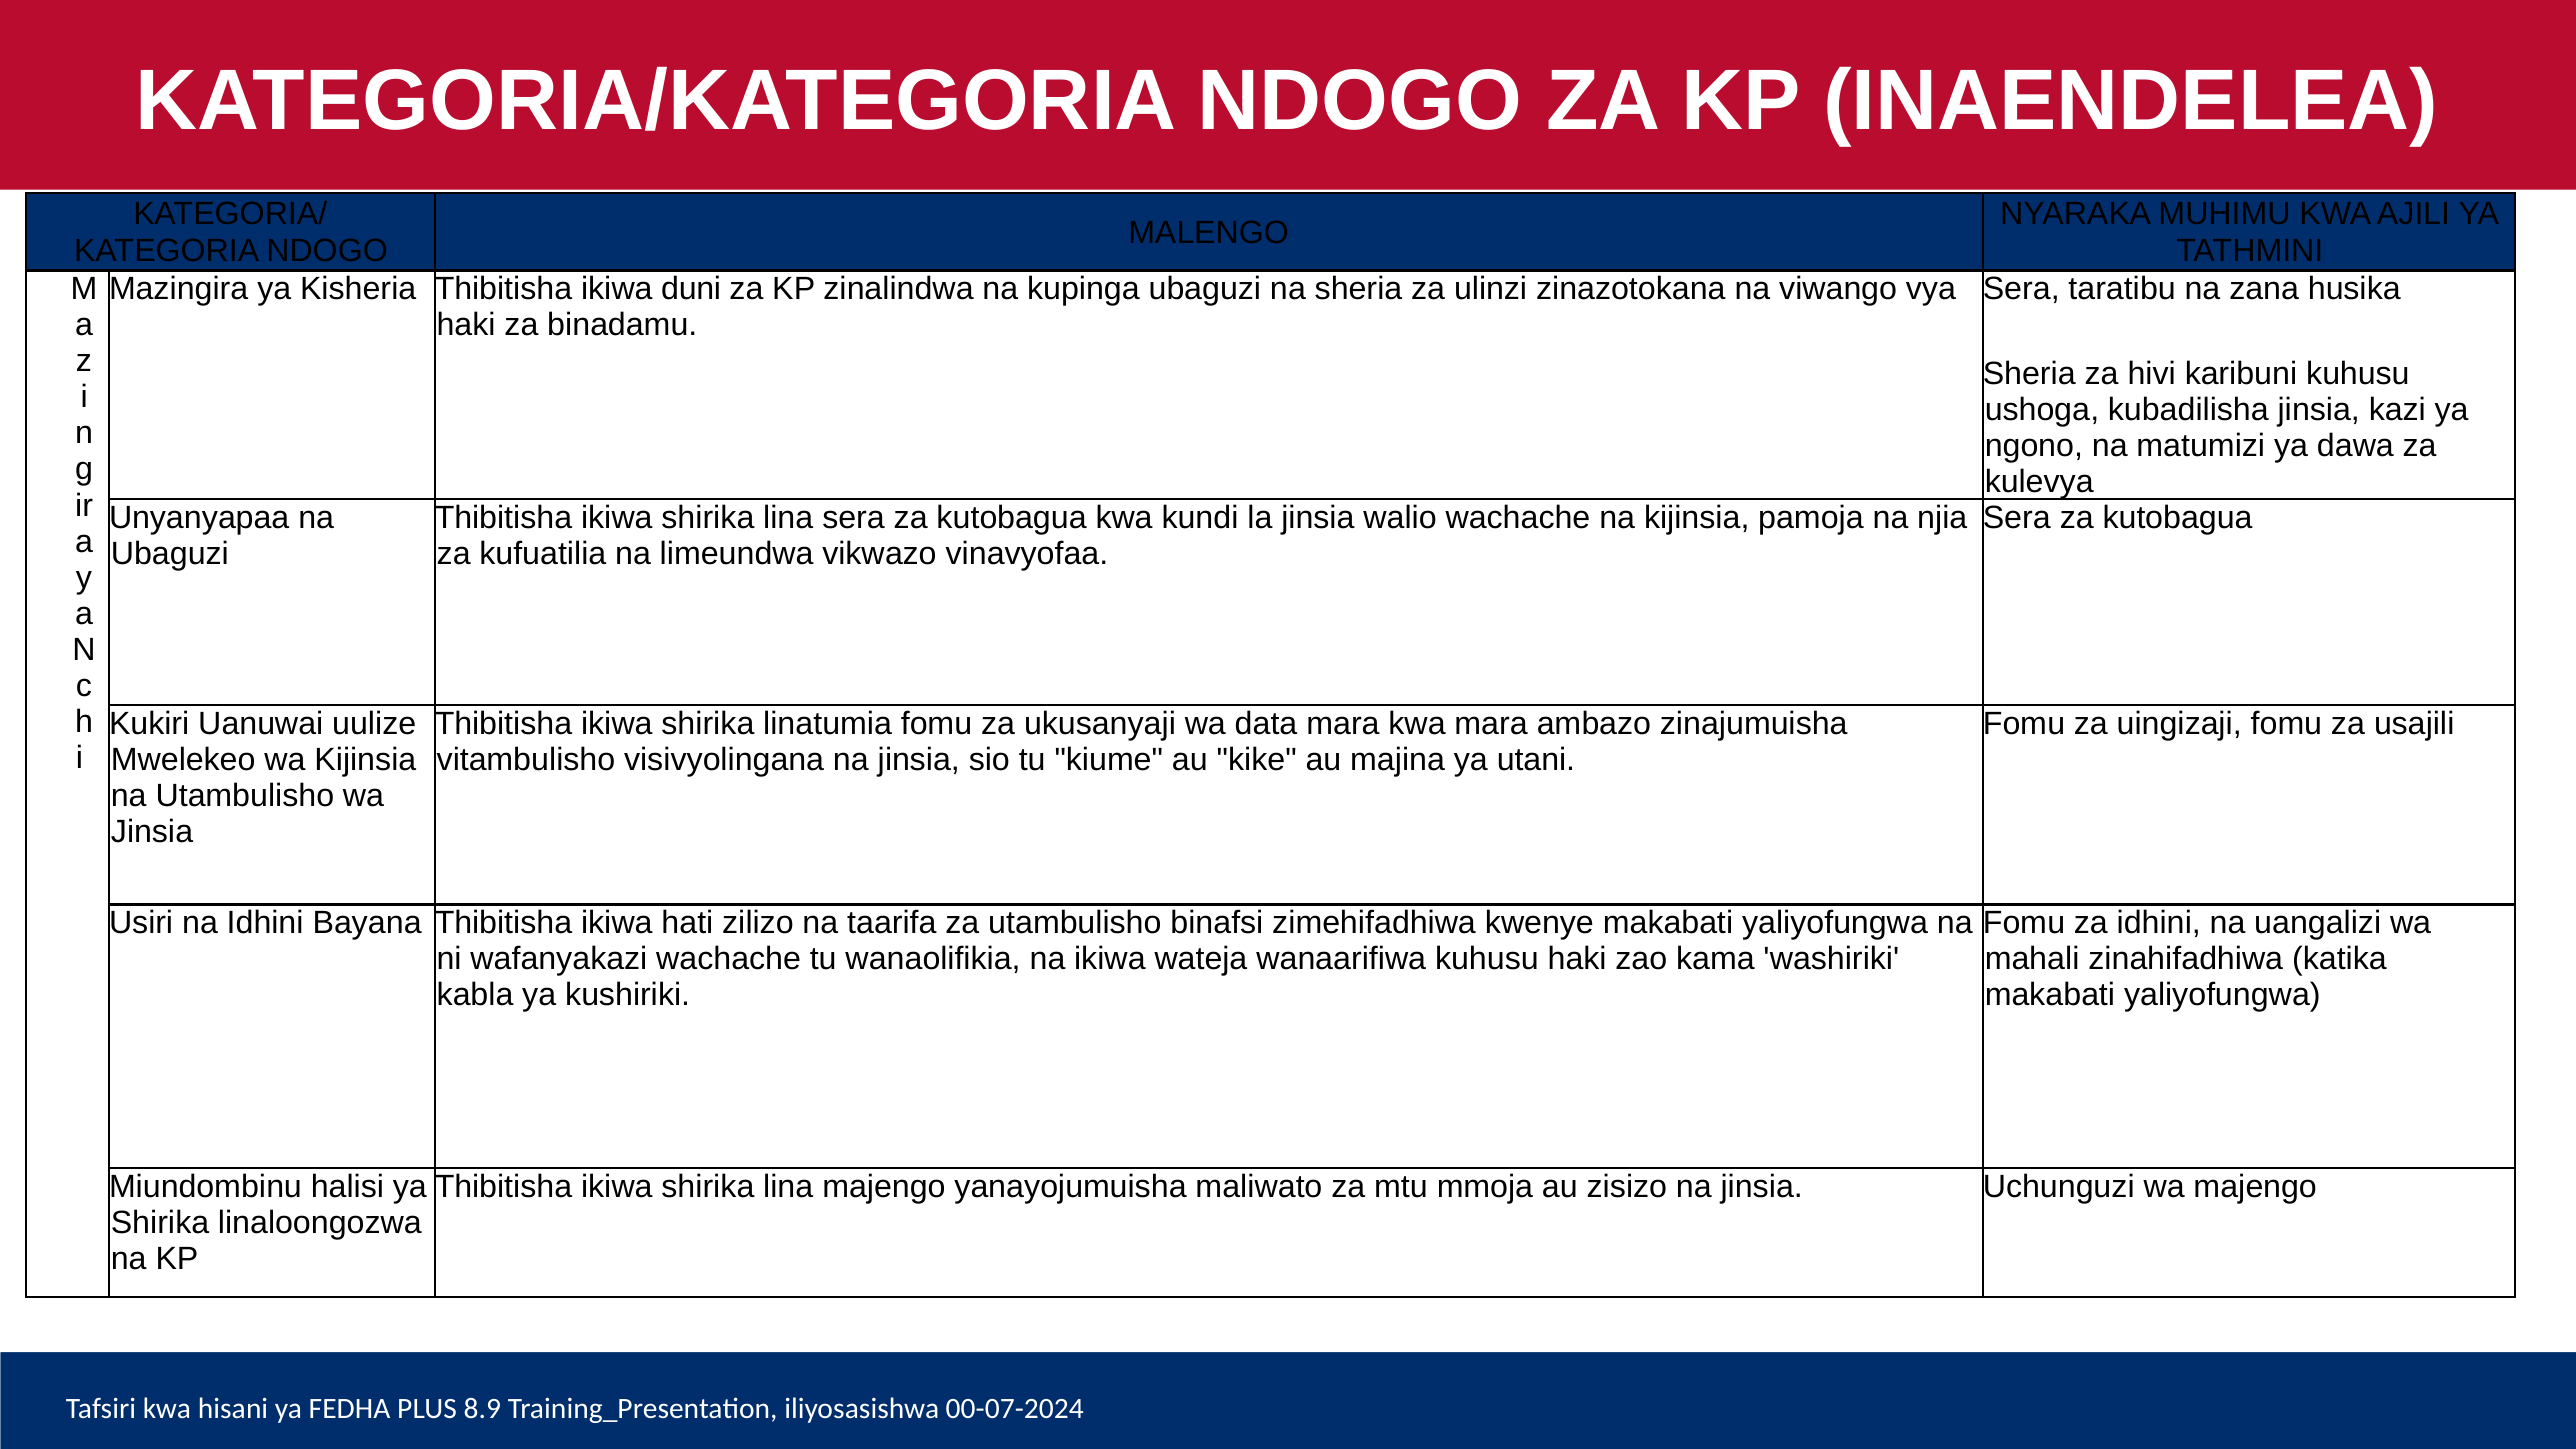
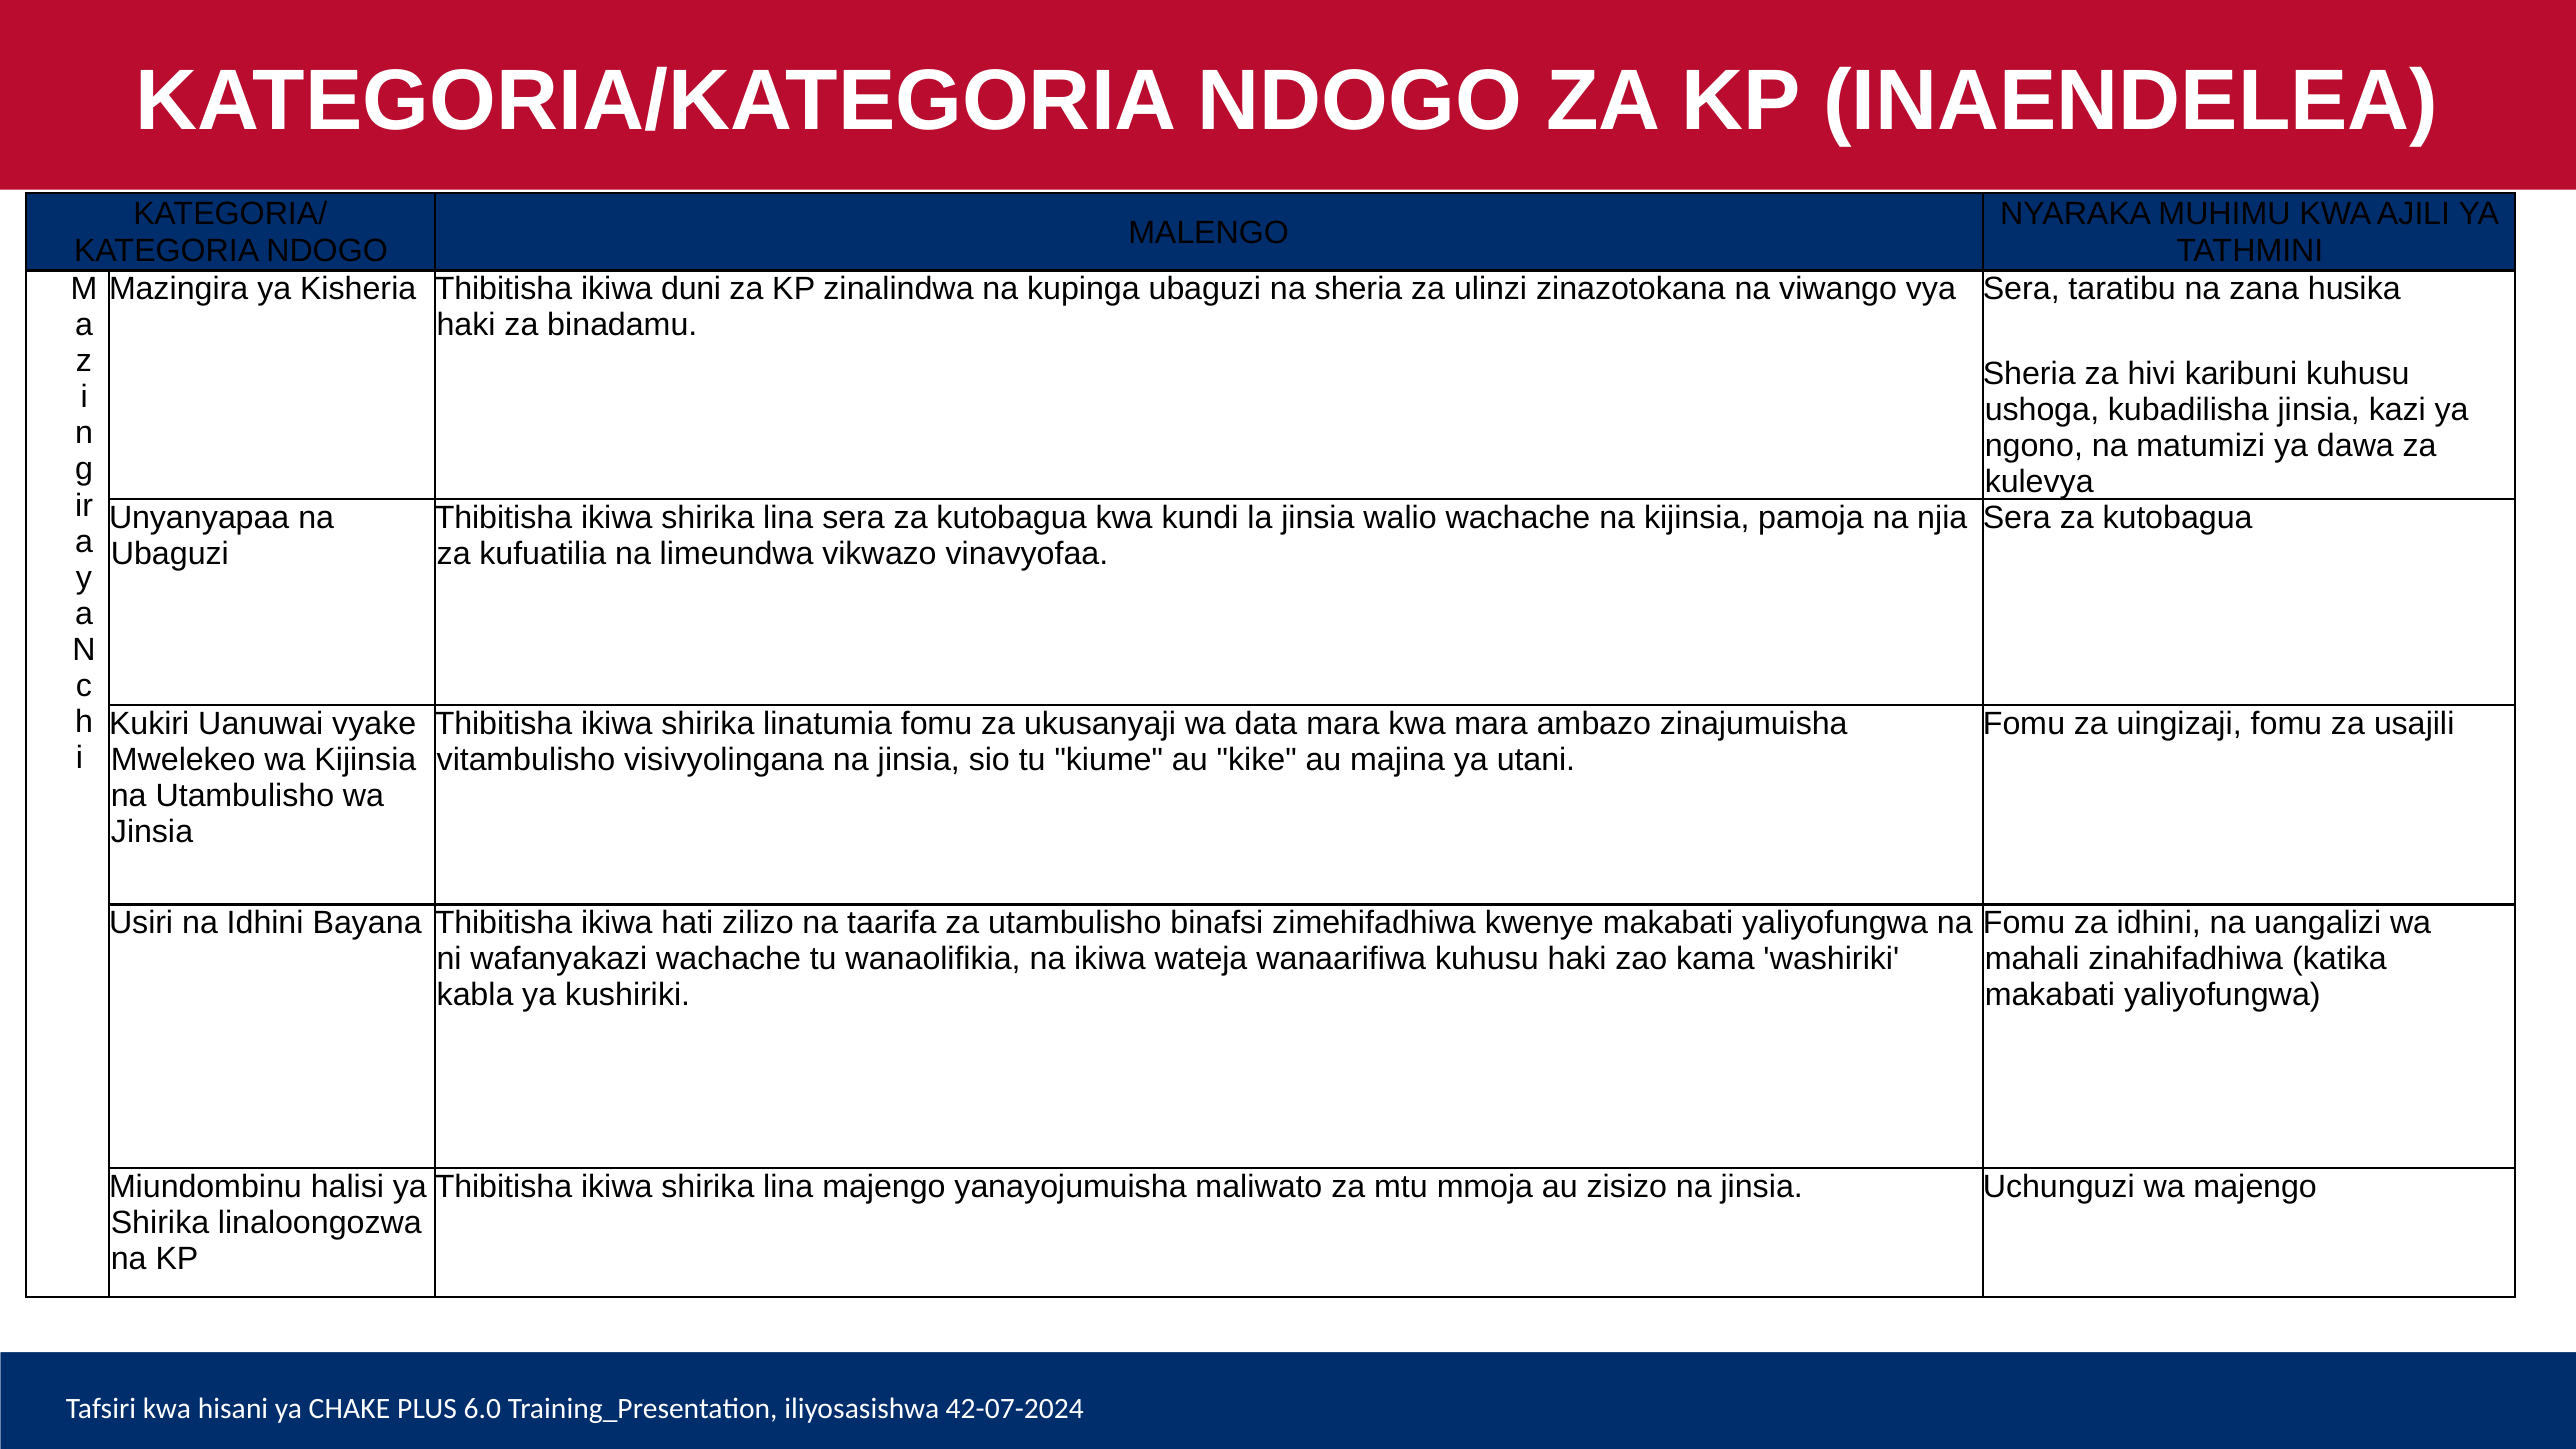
uulize: uulize -> vyake
FEDHA: FEDHA -> CHAKE
8.9: 8.9 -> 6.0
00-07-2024: 00-07-2024 -> 42-07-2024
